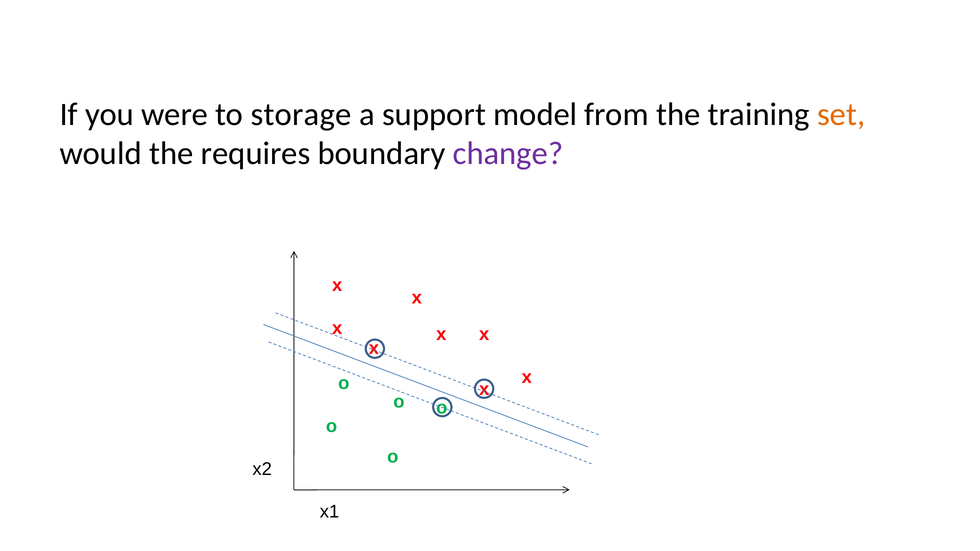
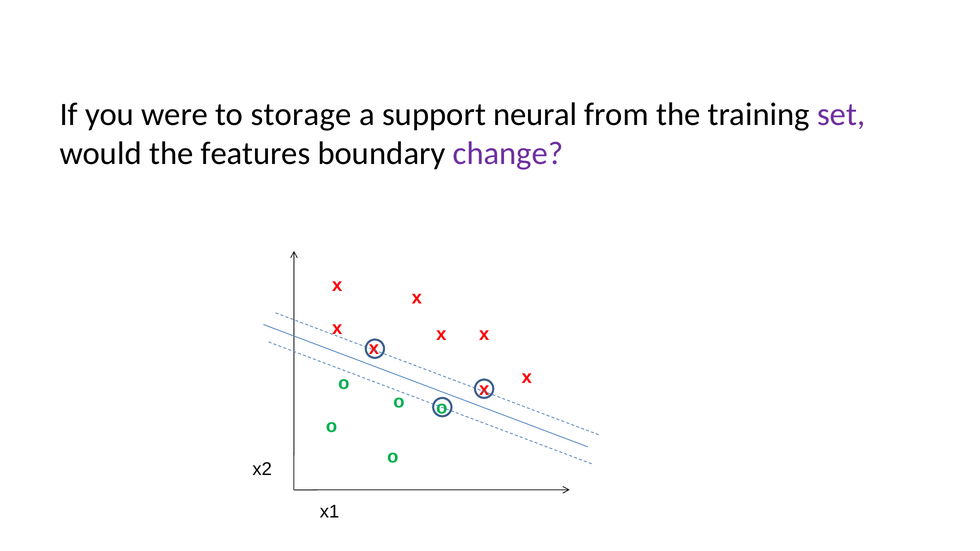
model: model -> neural
set colour: orange -> purple
requires: requires -> features
